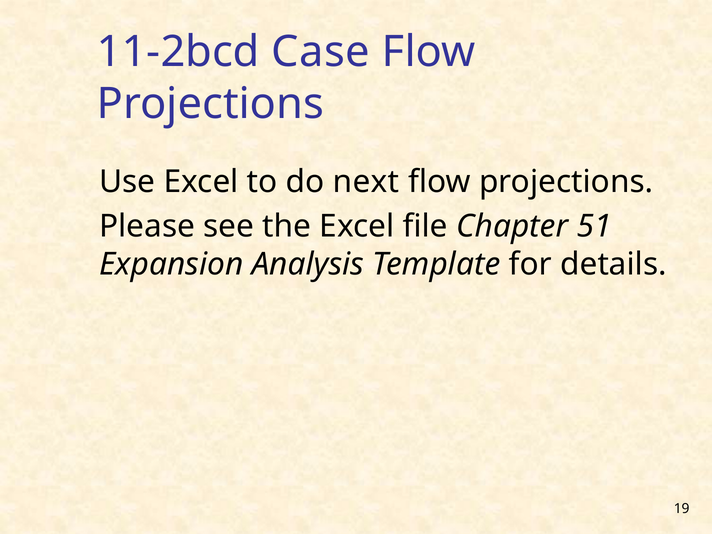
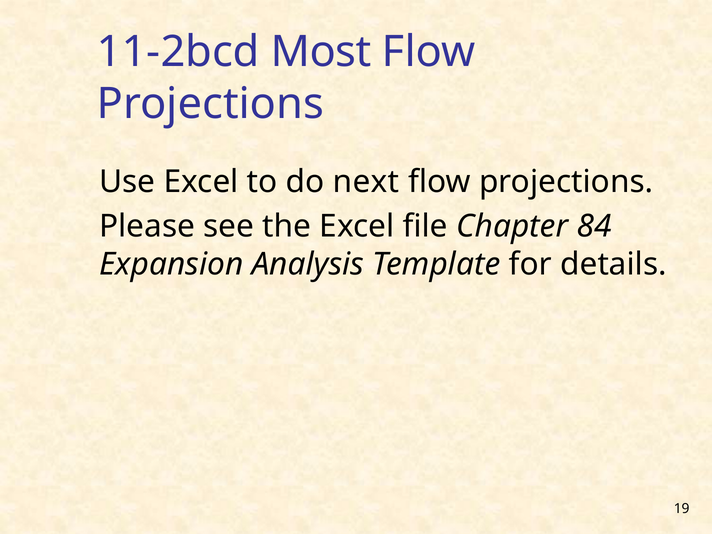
Case: Case -> Most
51: 51 -> 84
